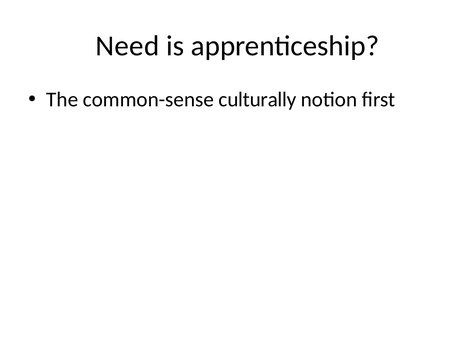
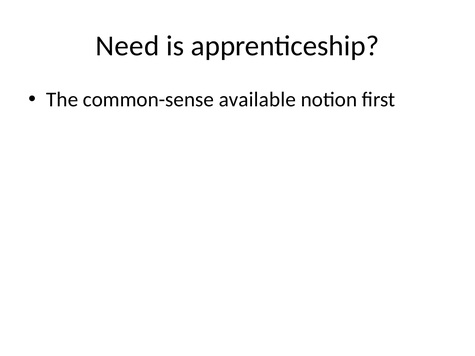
culturally: culturally -> available
